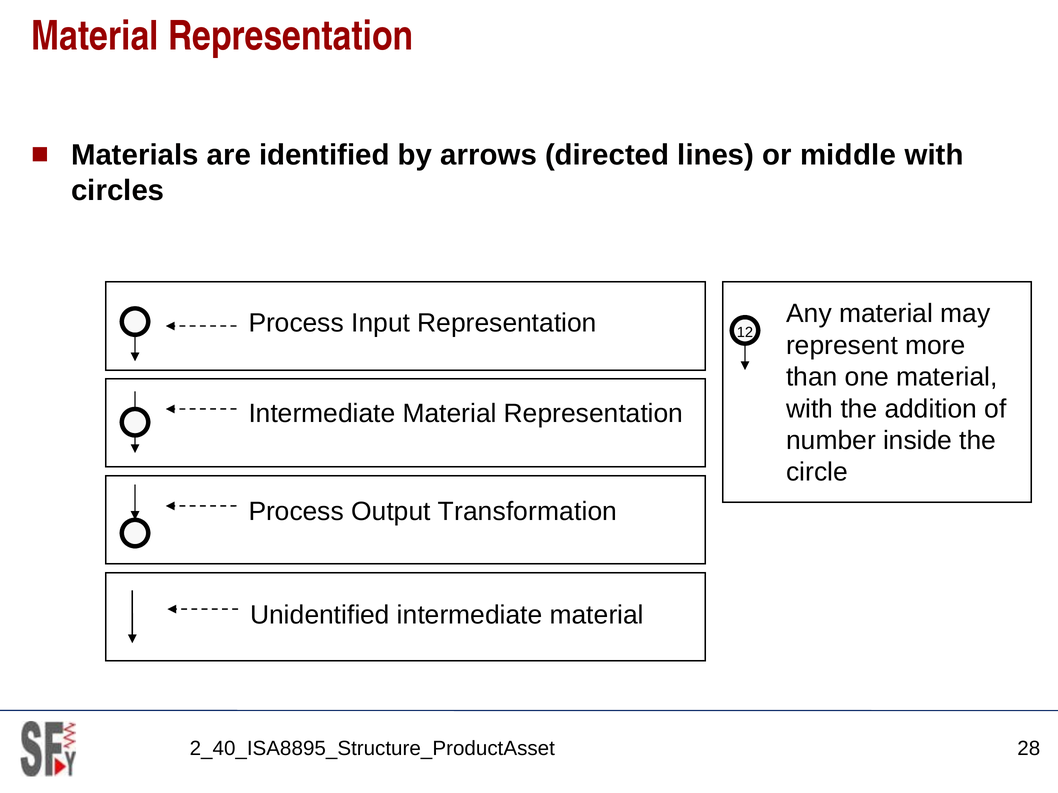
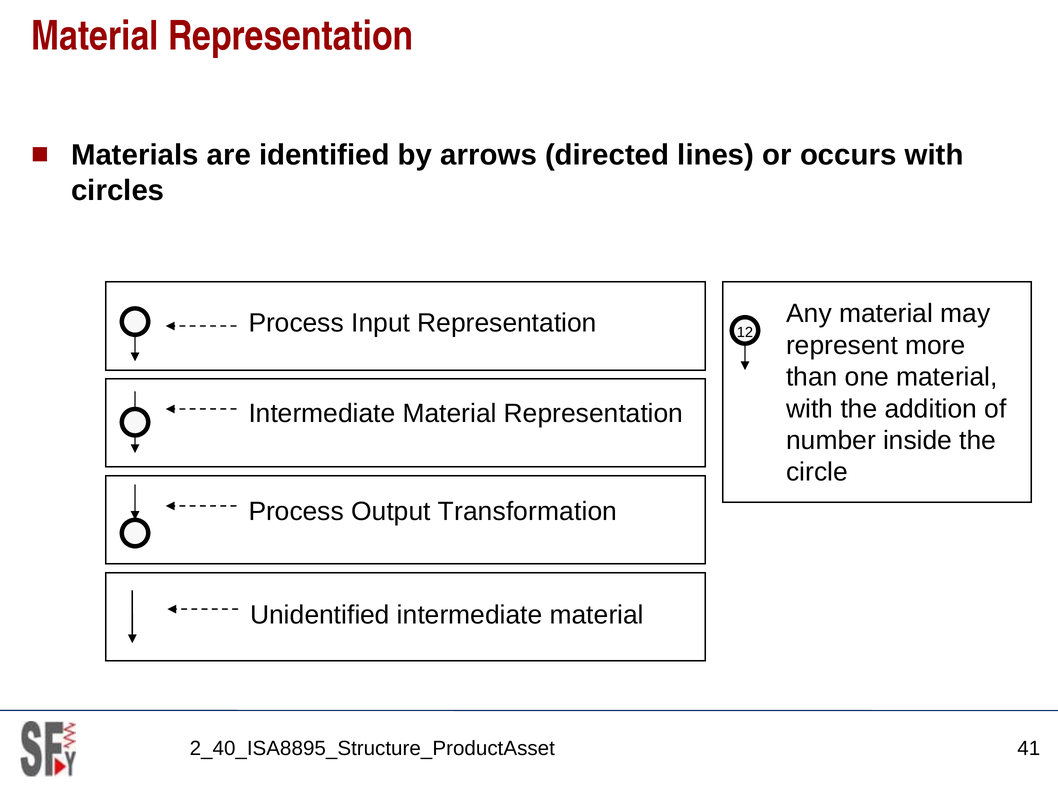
middle: middle -> occurs
28: 28 -> 41
